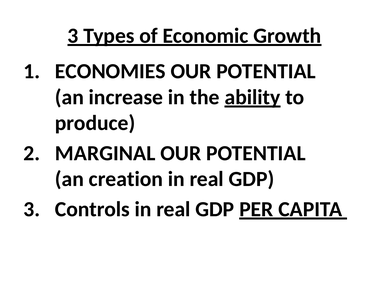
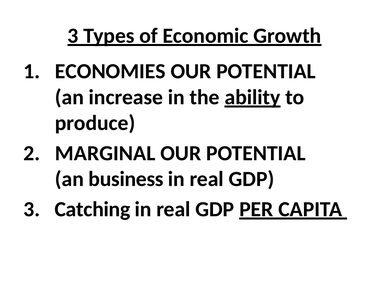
creation: creation -> business
Controls: Controls -> Catching
